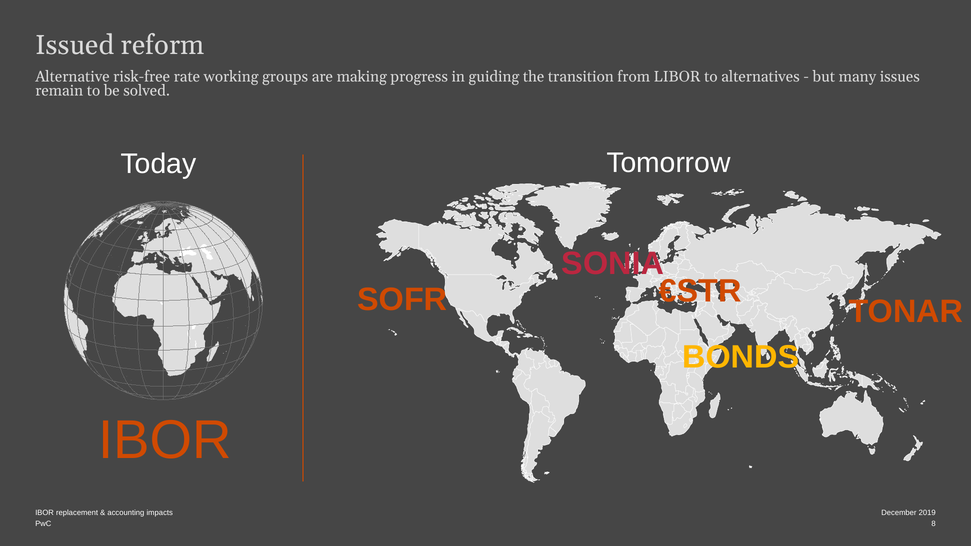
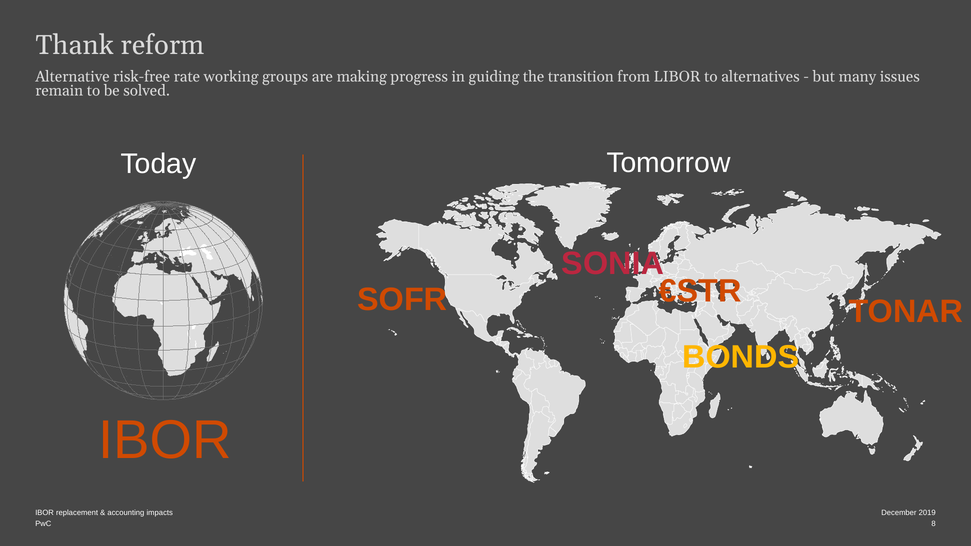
Issued: Issued -> Thank
